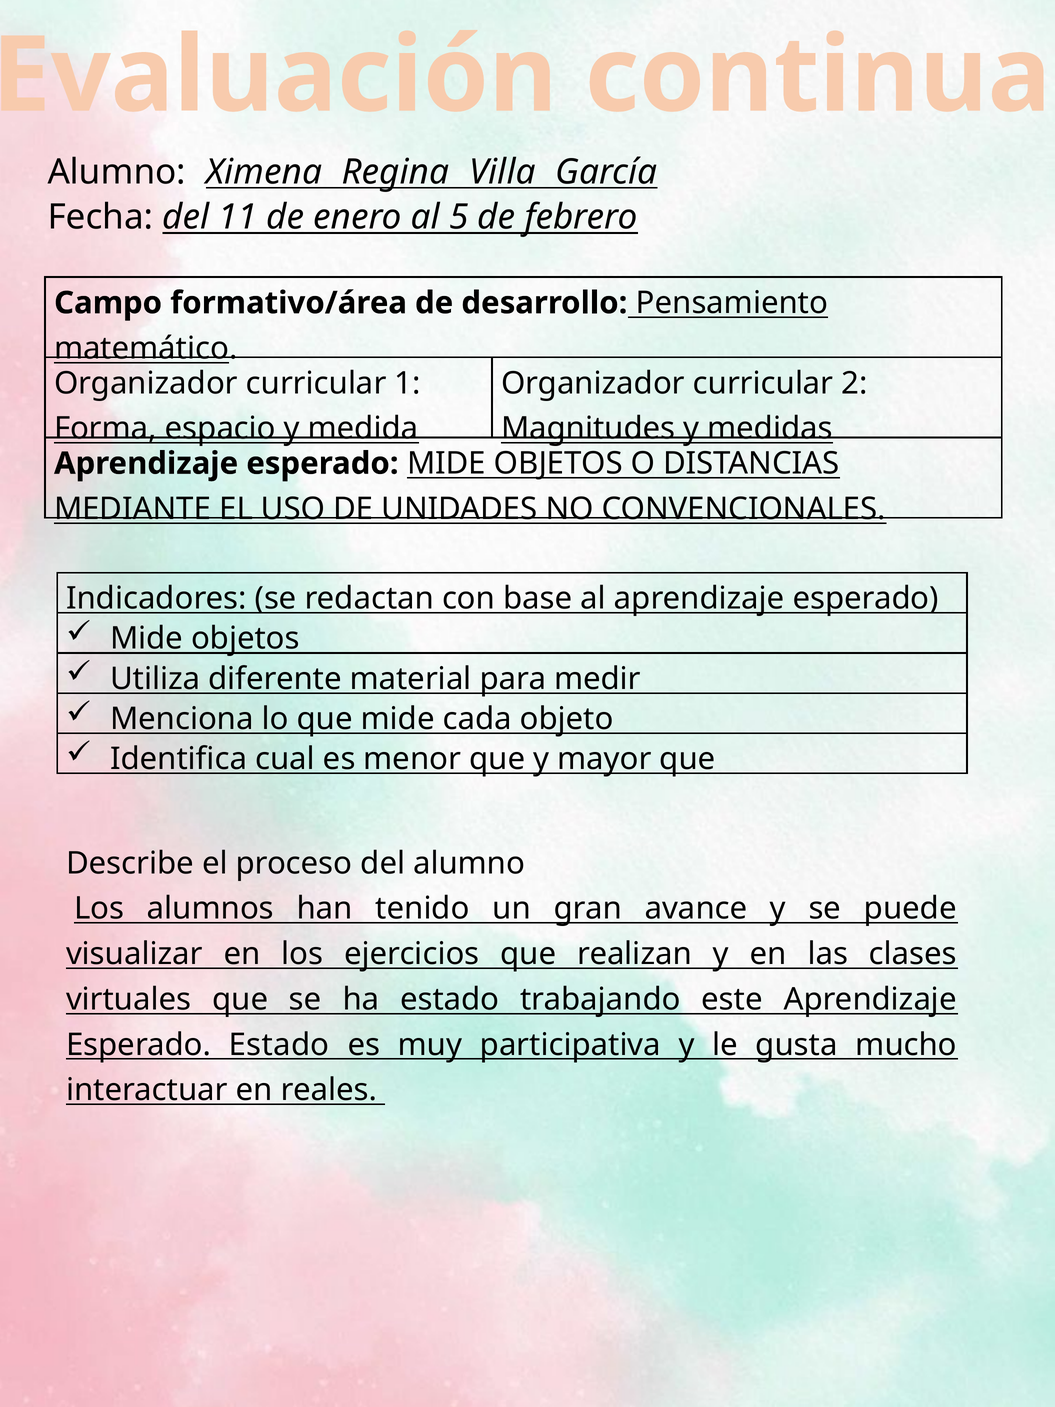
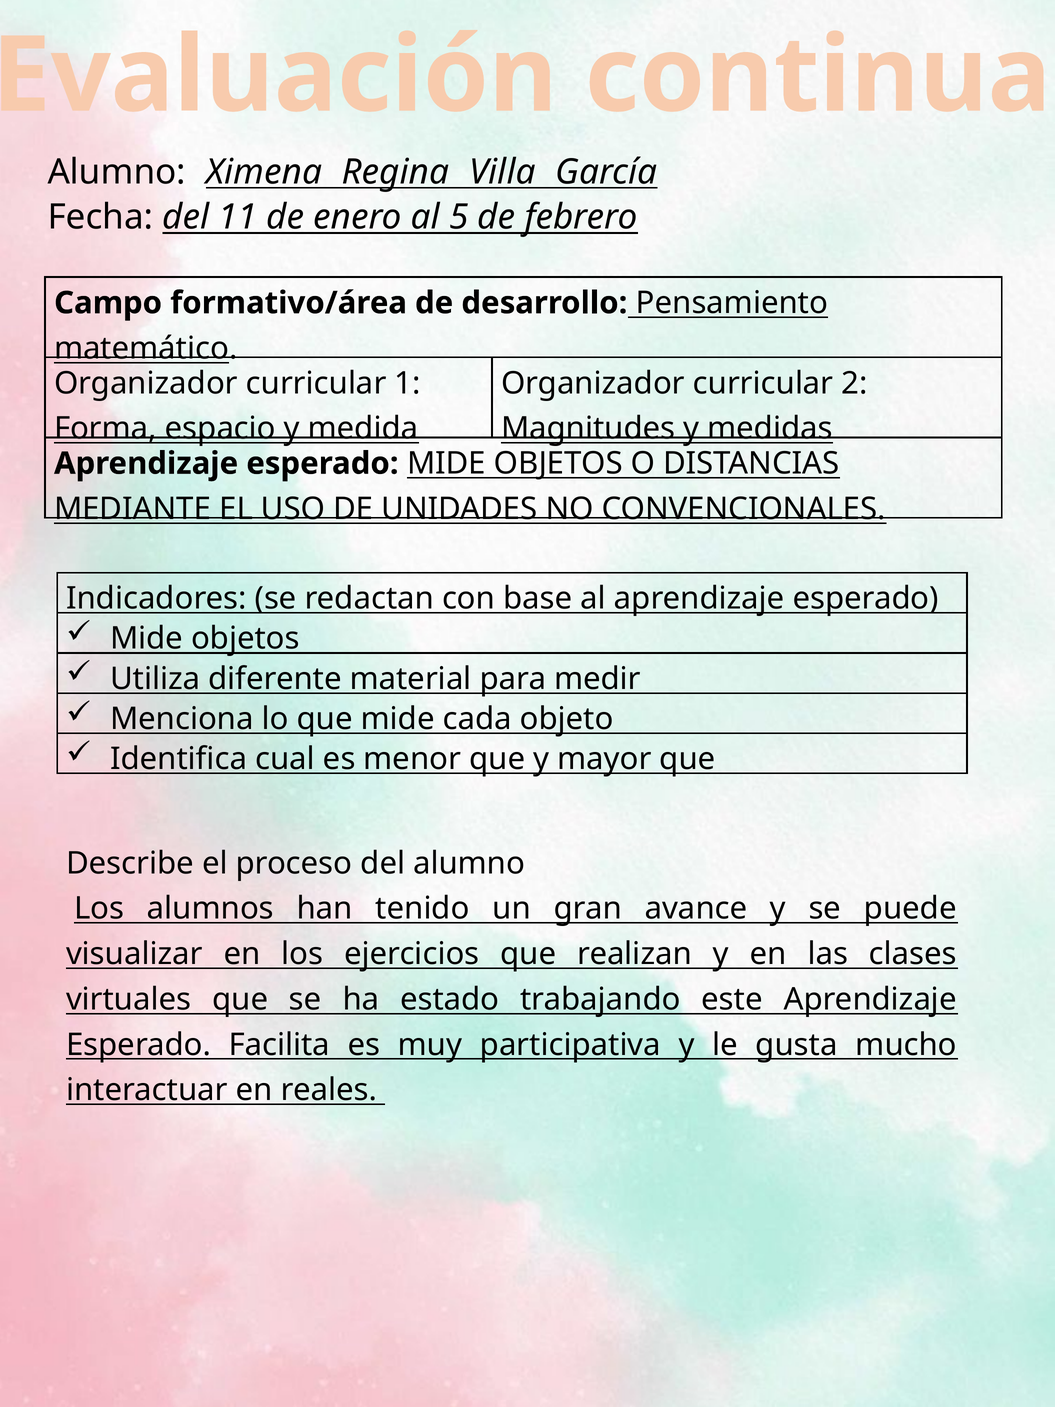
Esperado Estado: Estado -> Facilita
